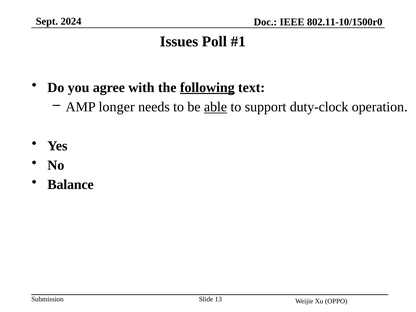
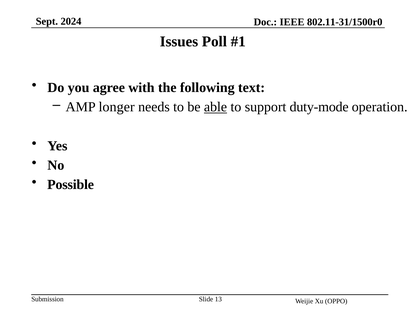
802.11-10/1500r0: 802.11-10/1500r0 -> 802.11-31/1500r0
following underline: present -> none
duty-clock: duty-clock -> duty-mode
Balance: Balance -> Possible
